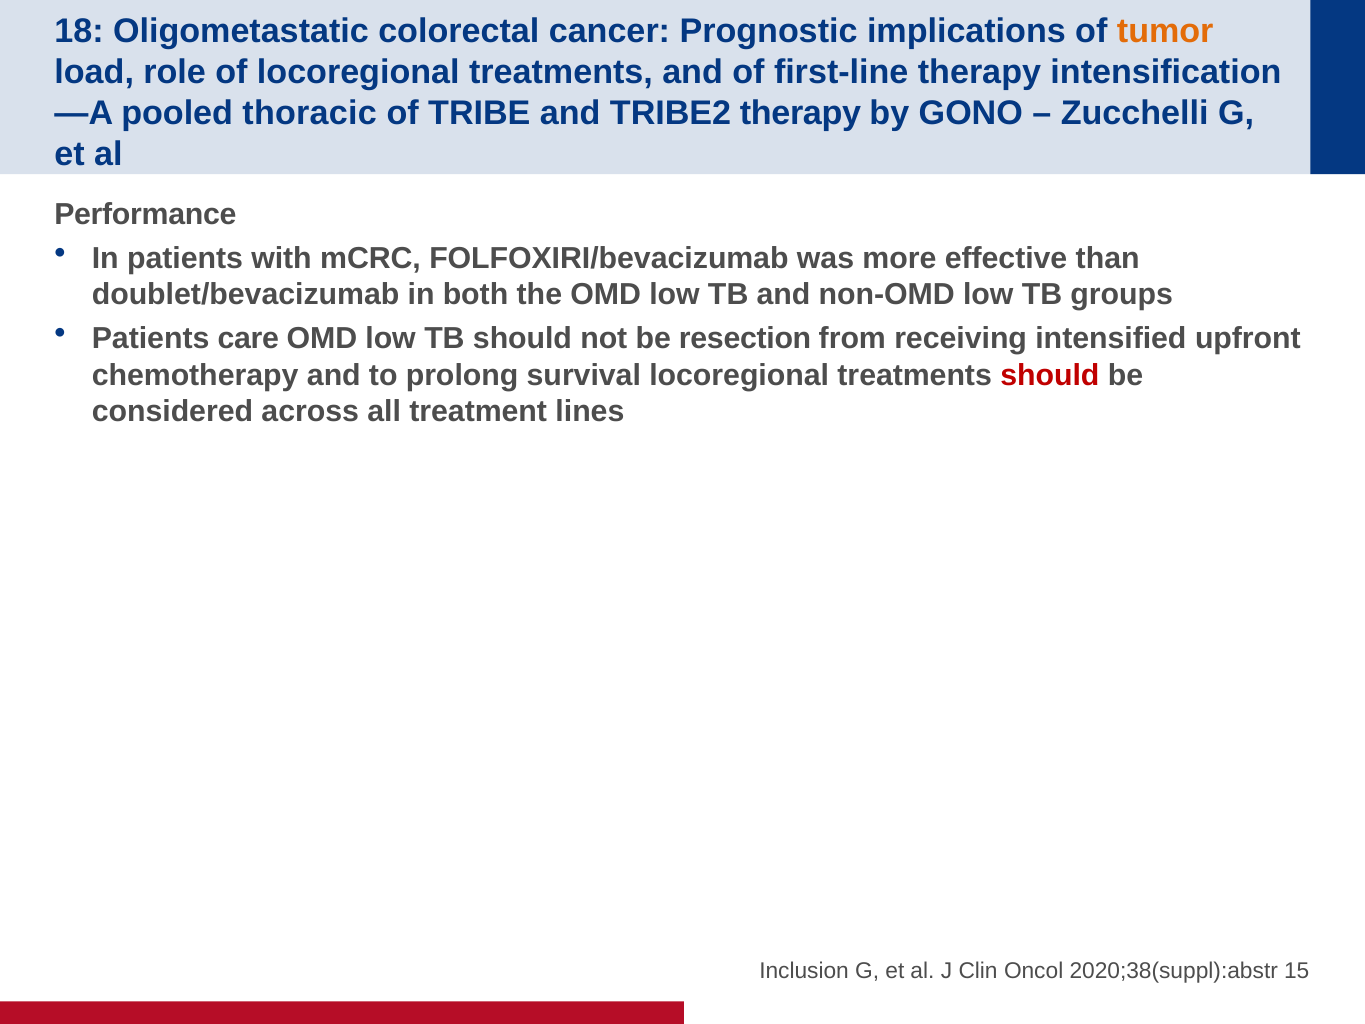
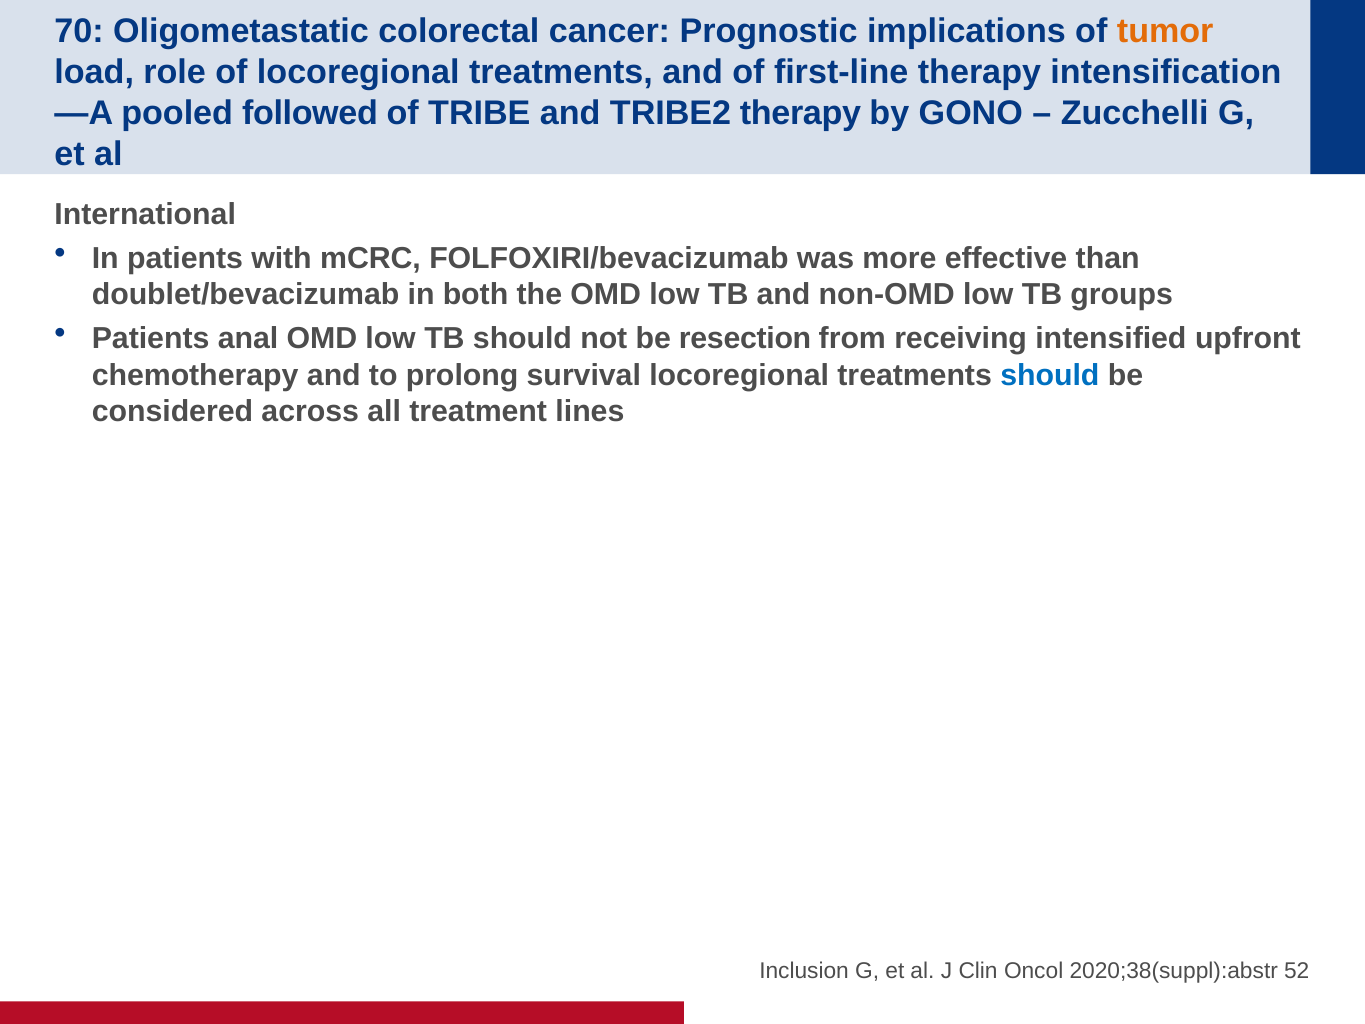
18: 18 -> 70
thoracic: thoracic -> followed
Performance: Performance -> International
care: care -> anal
should at (1050, 375) colour: red -> blue
15: 15 -> 52
